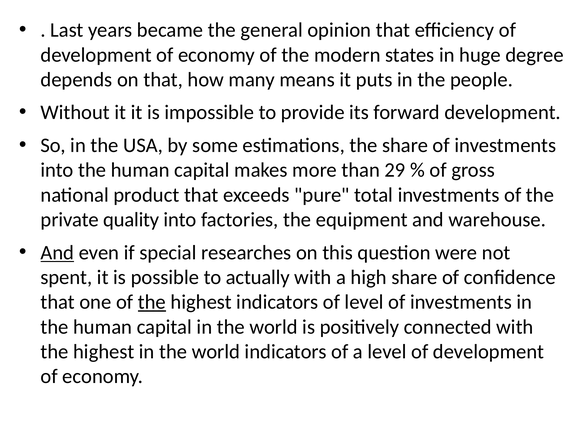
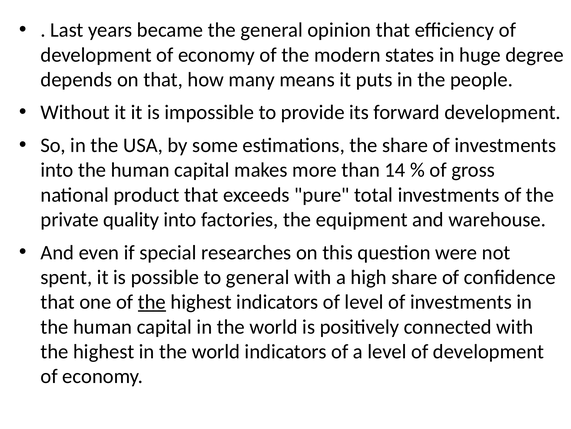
29: 29 -> 14
And at (57, 252) underline: present -> none
to actually: actually -> general
